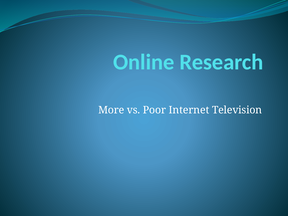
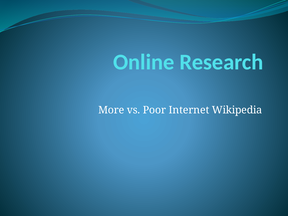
Television: Television -> Wikipedia
